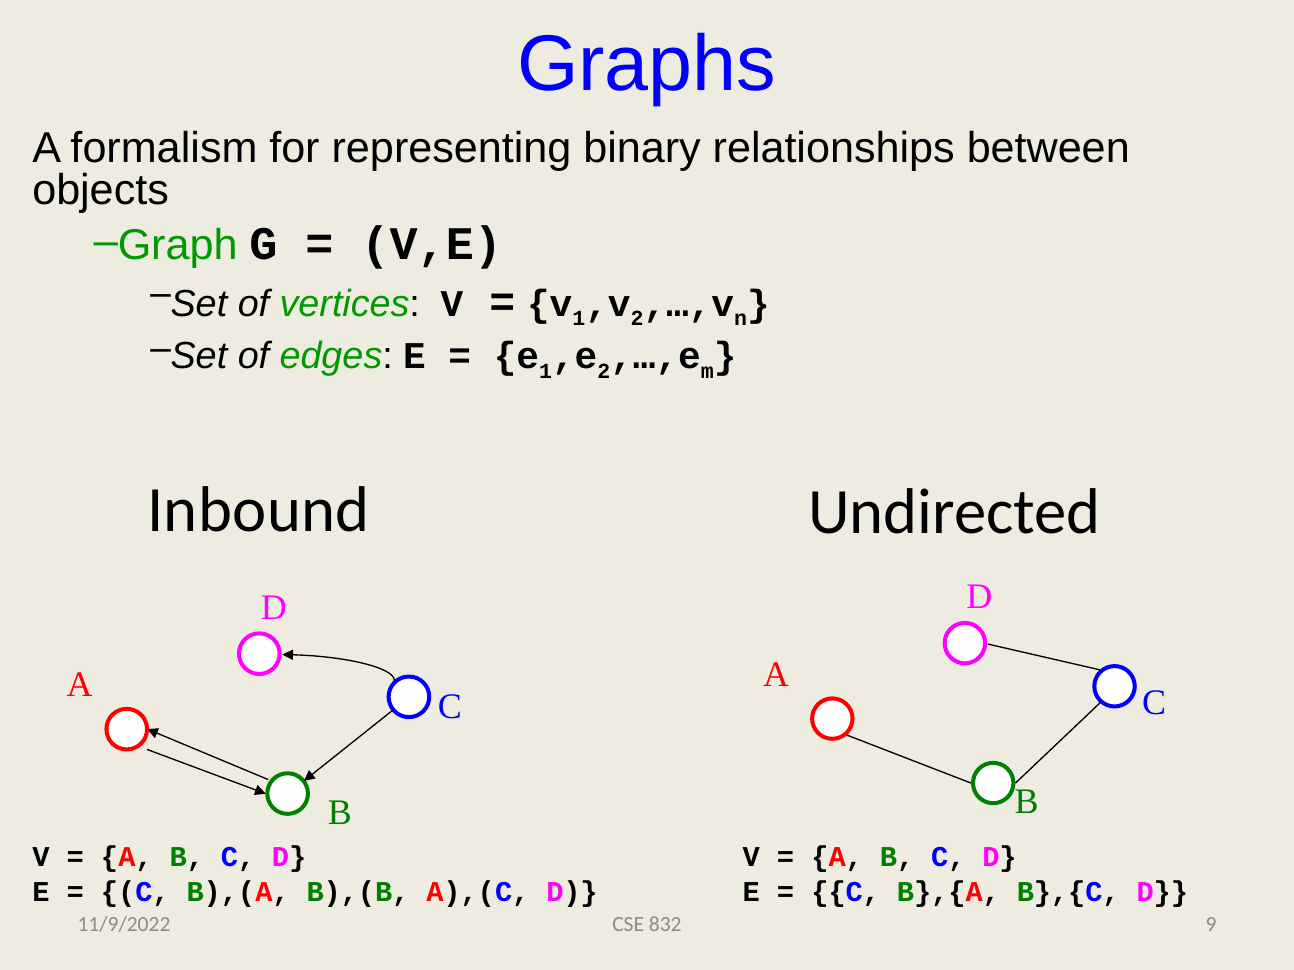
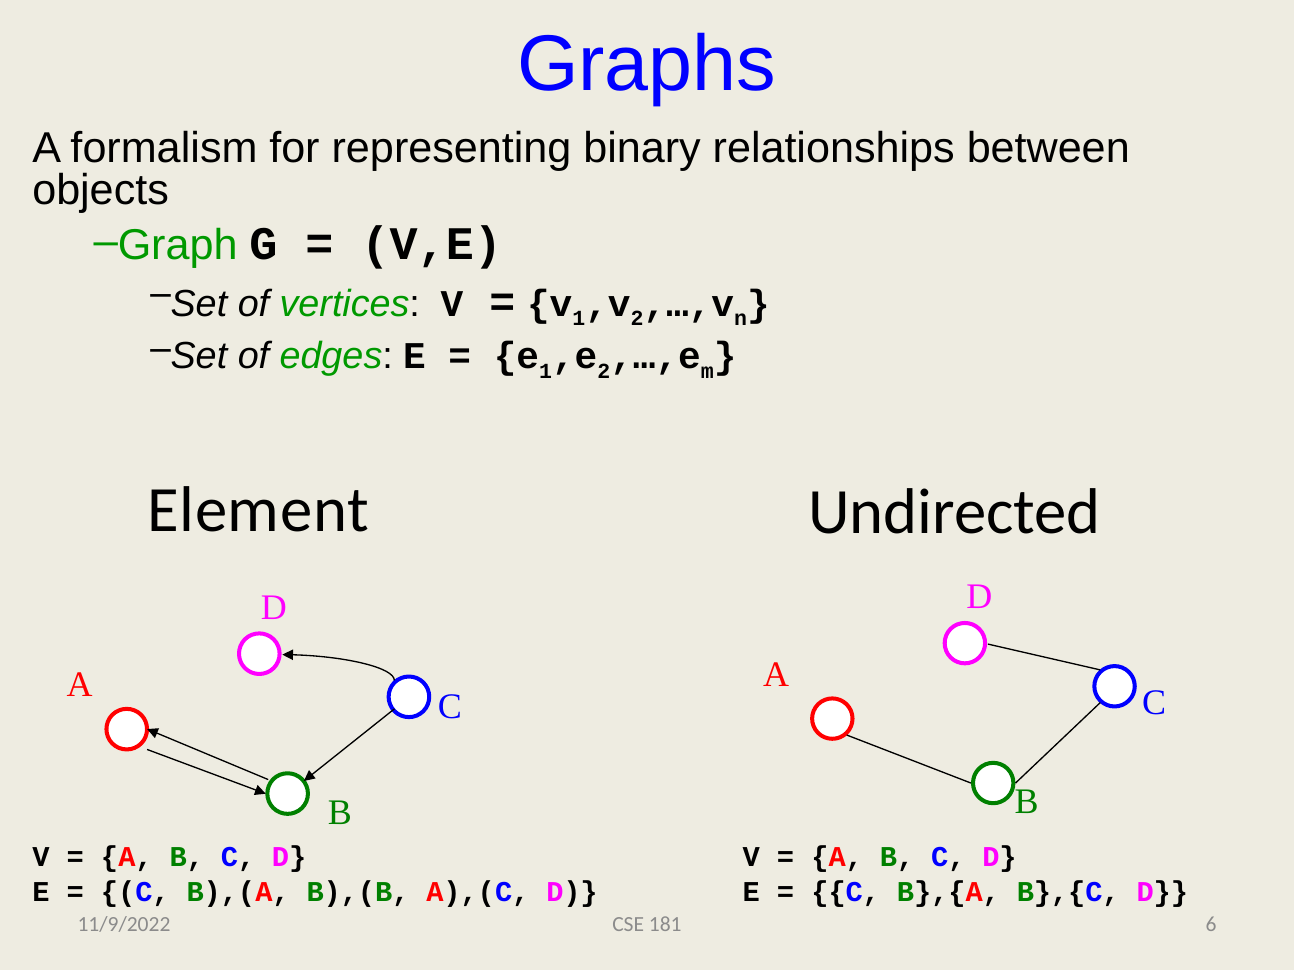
Inbound: Inbound -> Element
832: 832 -> 181
9: 9 -> 6
